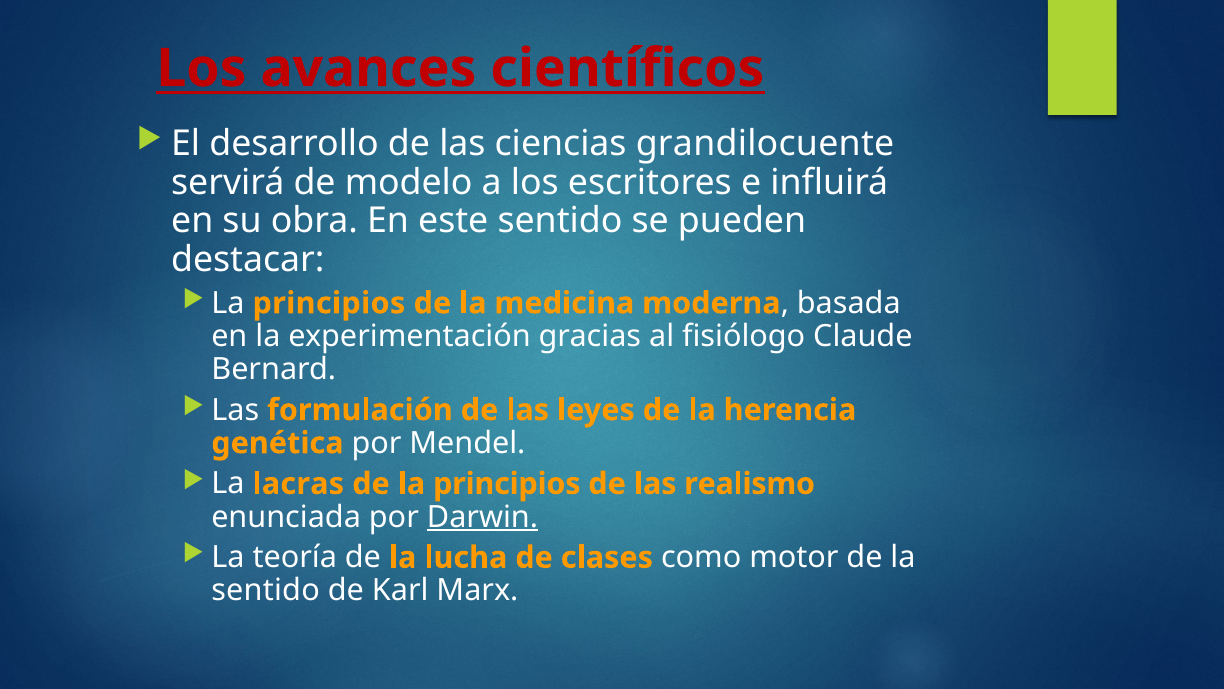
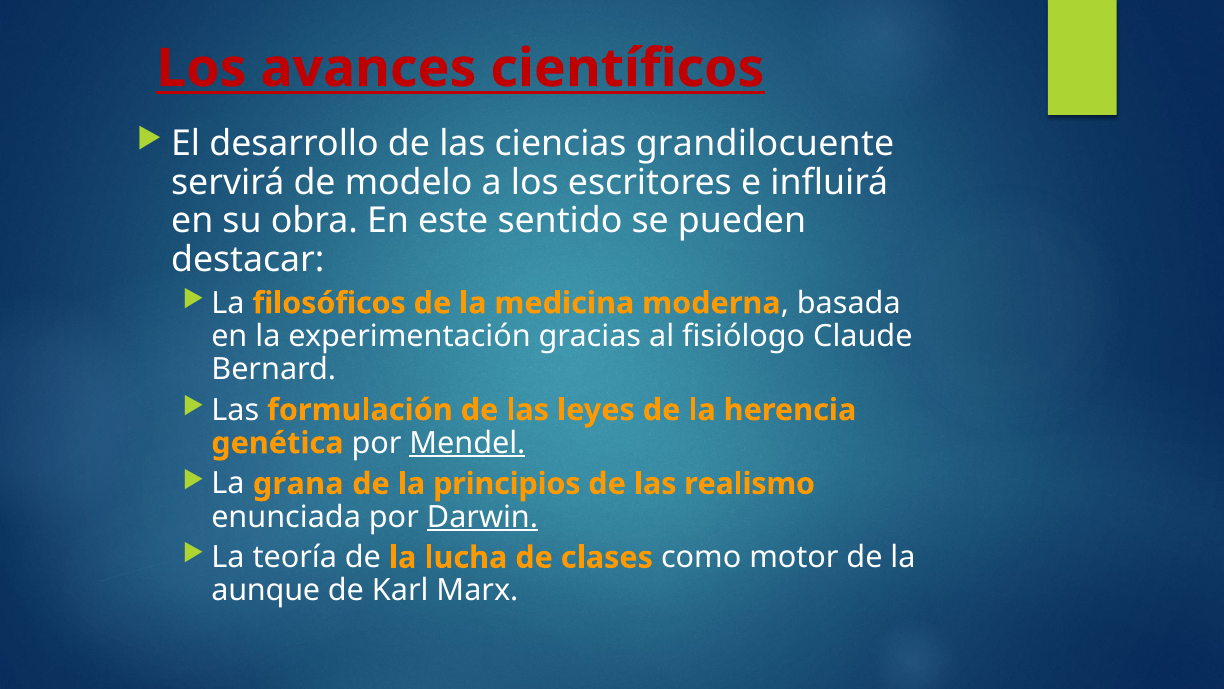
principios at (329, 303): principios -> filosóficos
Mendel underline: none -> present
lacras: lacras -> grana
sentido at (266, 590): sentido -> aunque
